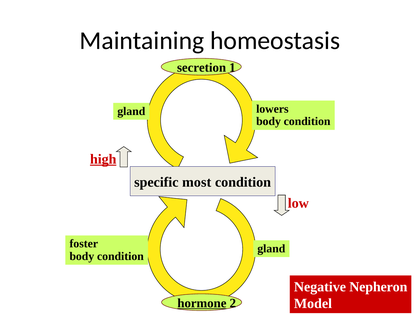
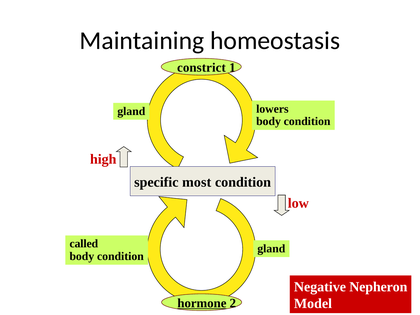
secretion: secretion -> constrict
high underline: present -> none
foster: foster -> called
